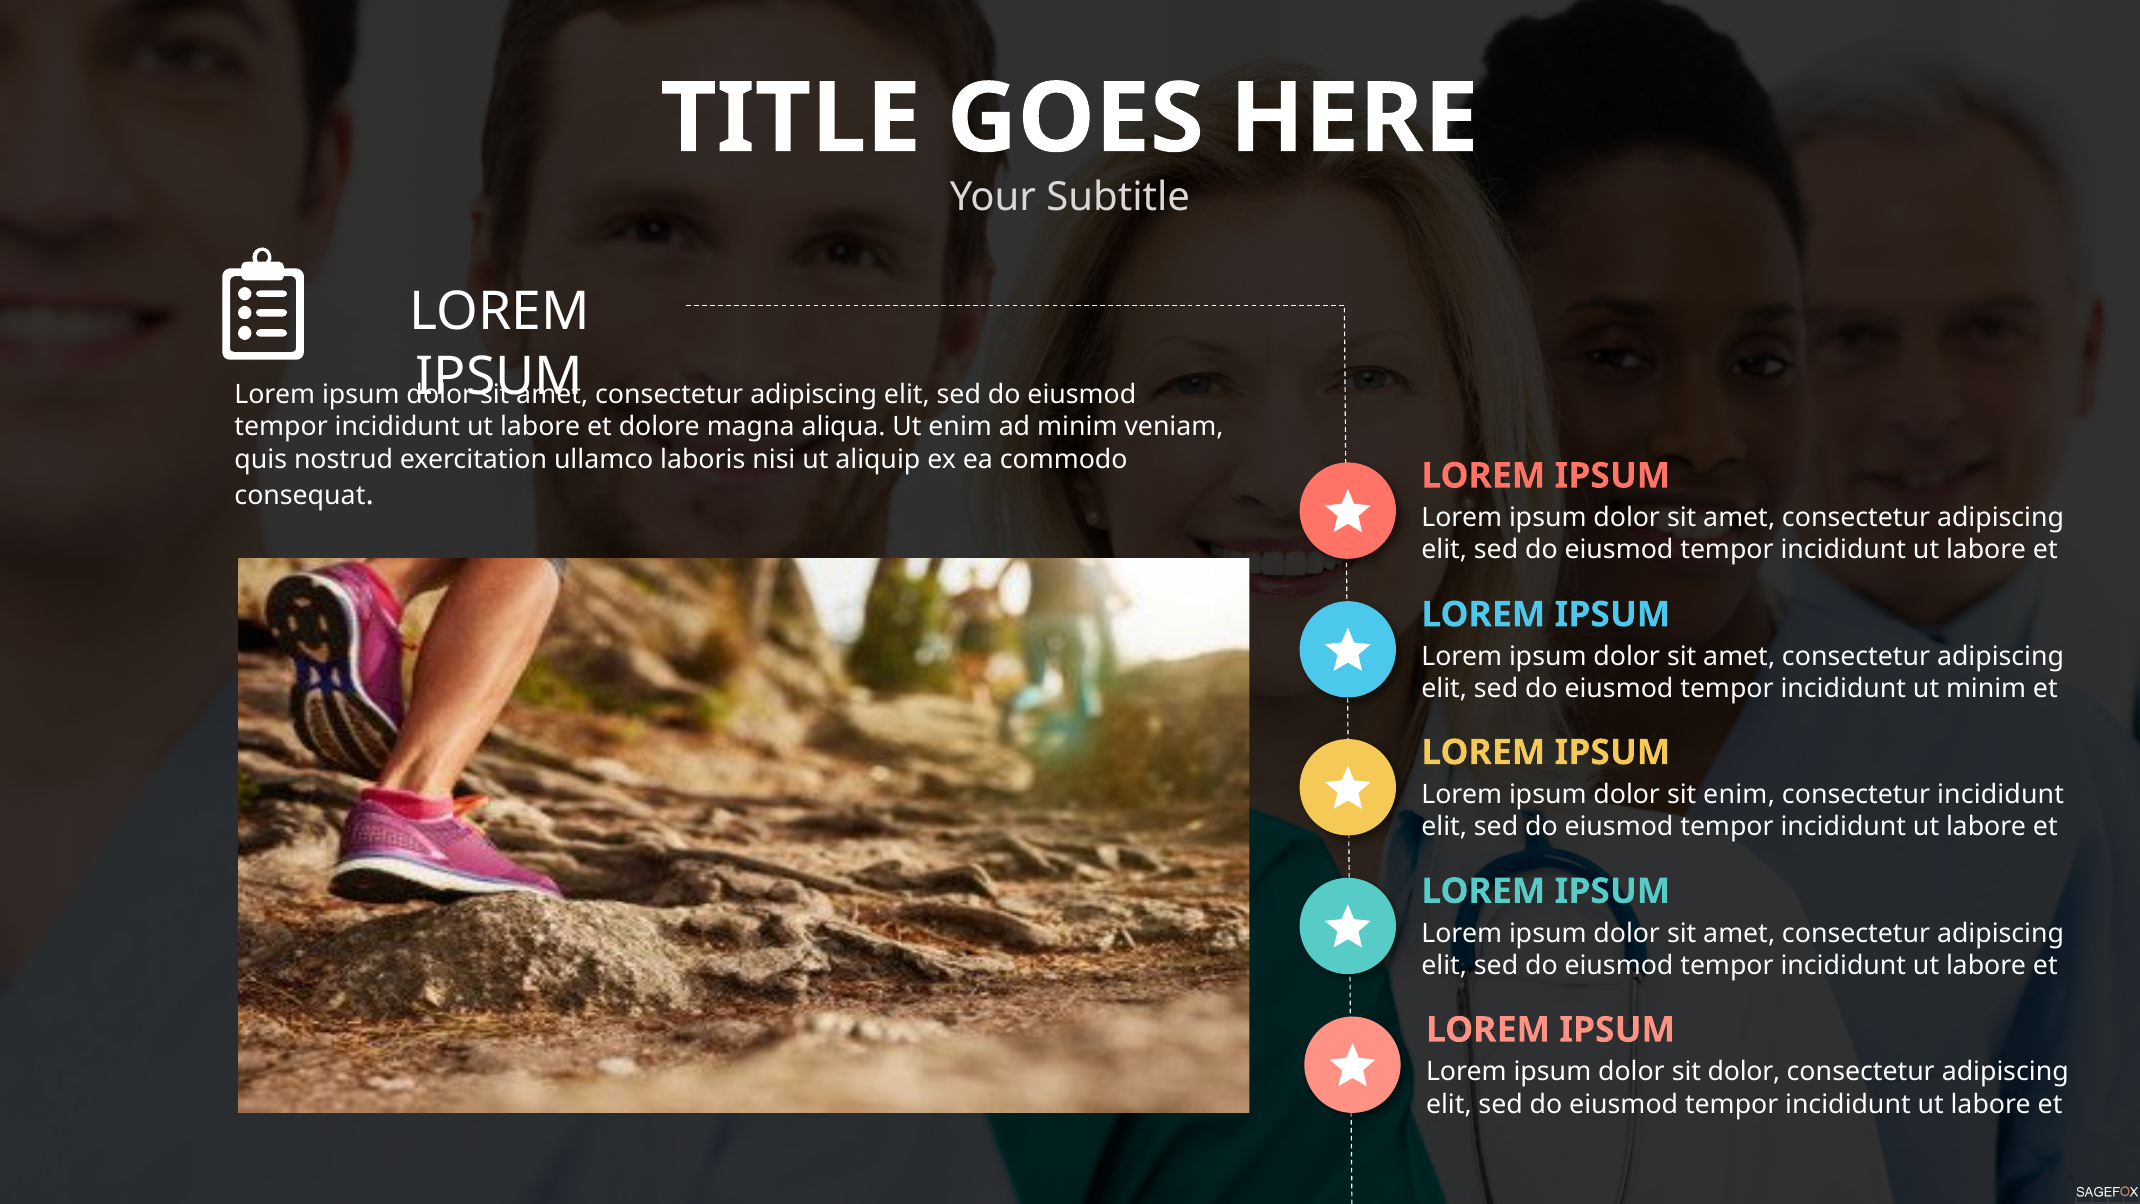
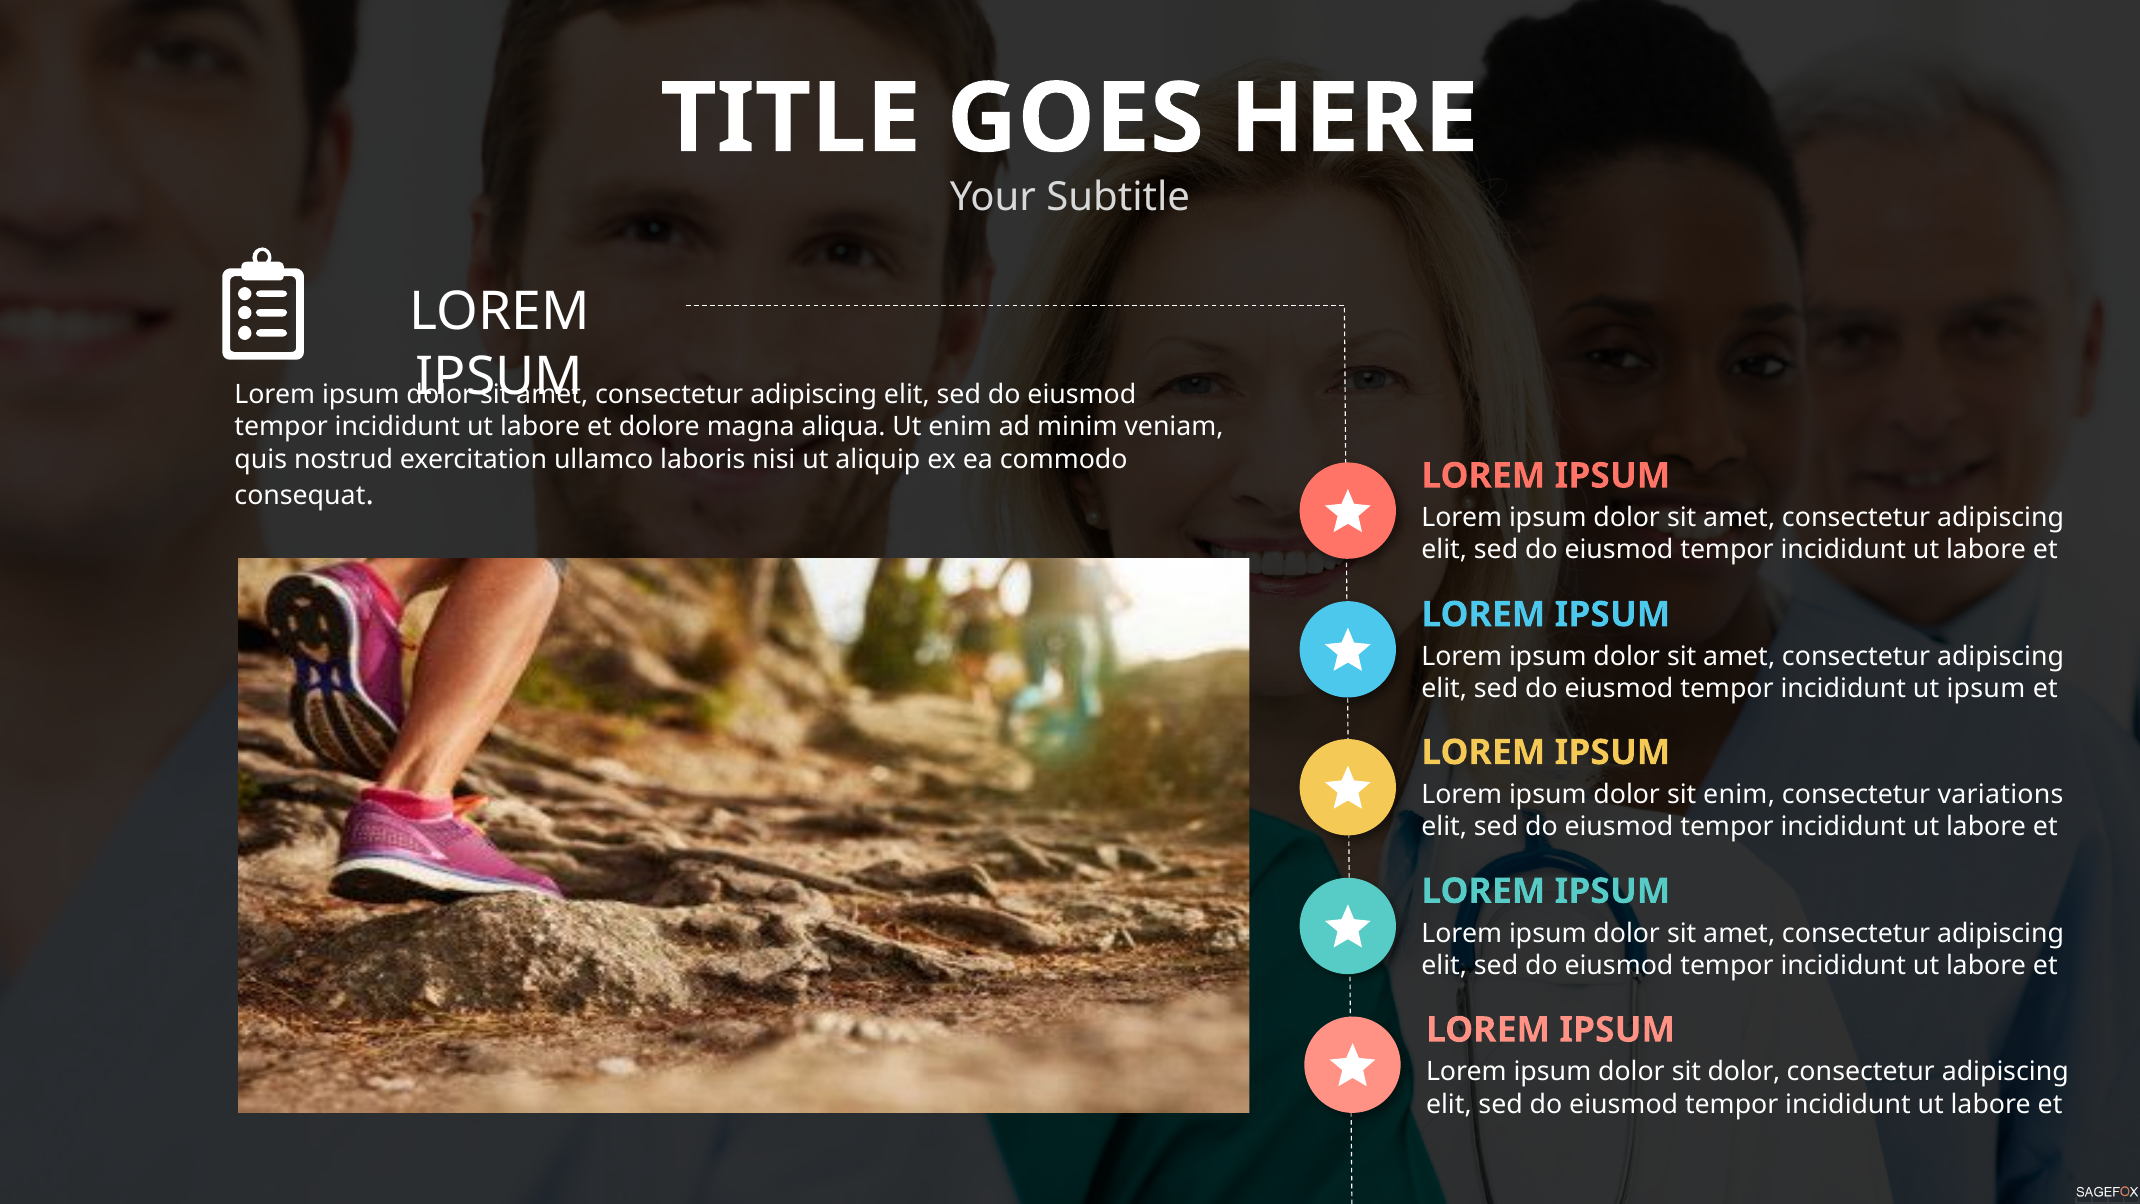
ut minim: minim -> ipsum
consectetur incididunt: incididunt -> variations
